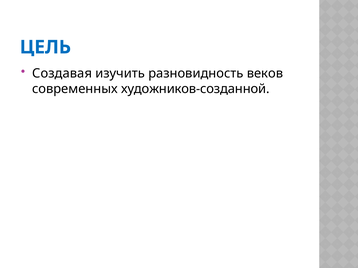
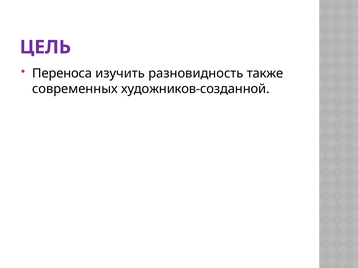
ЦЕЛЬ colour: blue -> purple
Создавая: Создавая -> Переноса
веков: веков -> также
